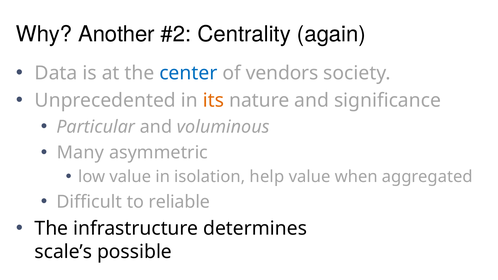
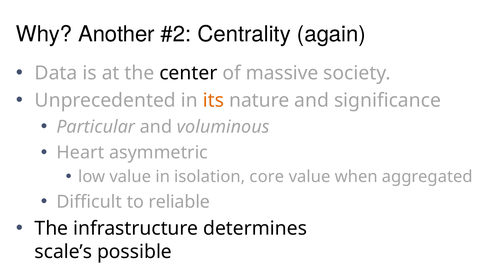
center colour: blue -> black
vendors: vendors -> massive
Many: Many -> Heart
help: help -> core
